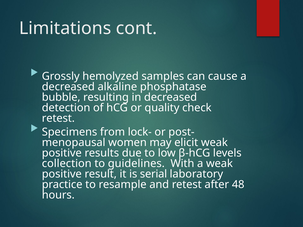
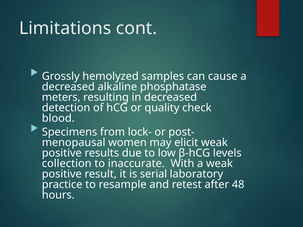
bubble: bubble -> meters
retest at (58, 118): retest -> blood
guidelines: guidelines -> inaccurate
